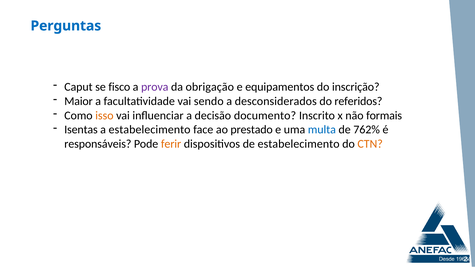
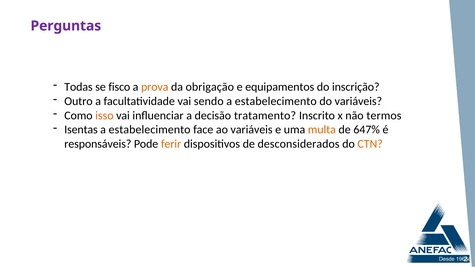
Perguntas colour: blue -> purple
Caput: Caput -> Todas
prova colour: purple -> orange
Maior: Maior -> Outro
desconsiderados at (276, 101): desconsiderados -> estabelecimento
do referidos: referidos -> variáveis
documento: documento -> tratamento
formais: formais -> termos
ao prestado: prestado -> variáveis
multa colour: blue -> orange
762%: 762% -> 647%
de estabelecimento: estabelecimento -> desconsiderados
